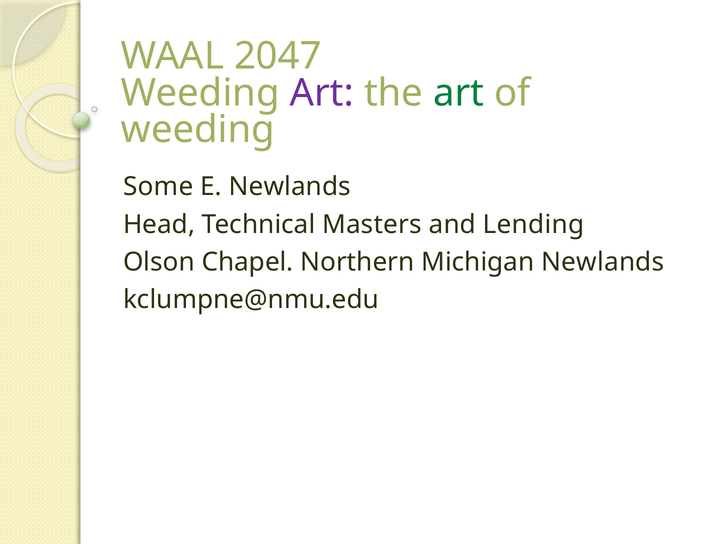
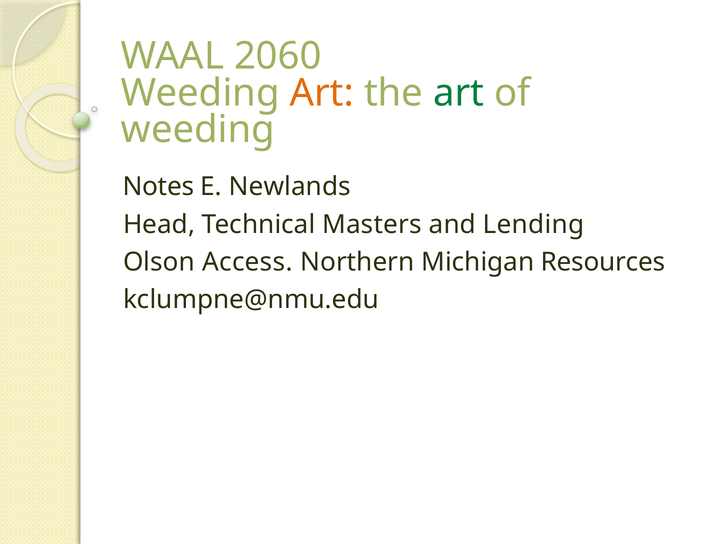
2047: 2047 -> 2060
Art at (322, 93) colour: purple -> orange
Some: Some -> Notes
Chapel: Chapel -> Access
Michigan Newlands: Newlands -> Resources
